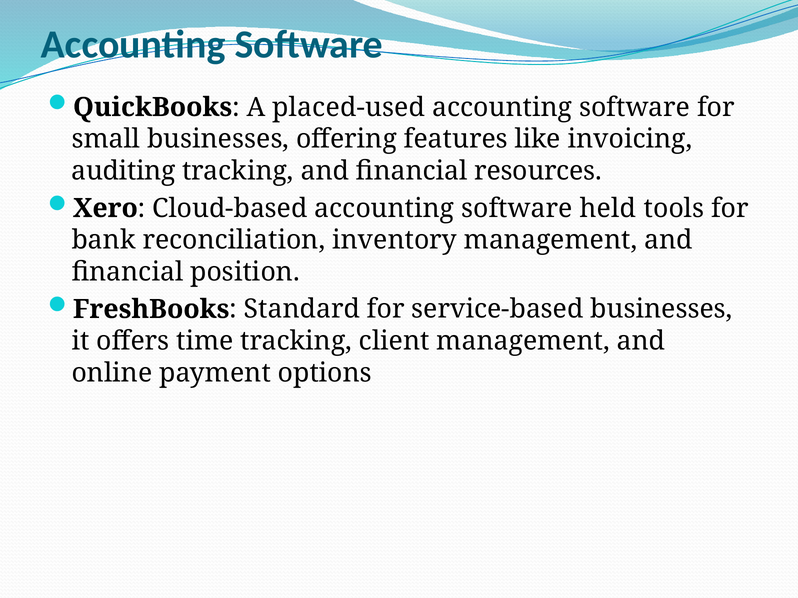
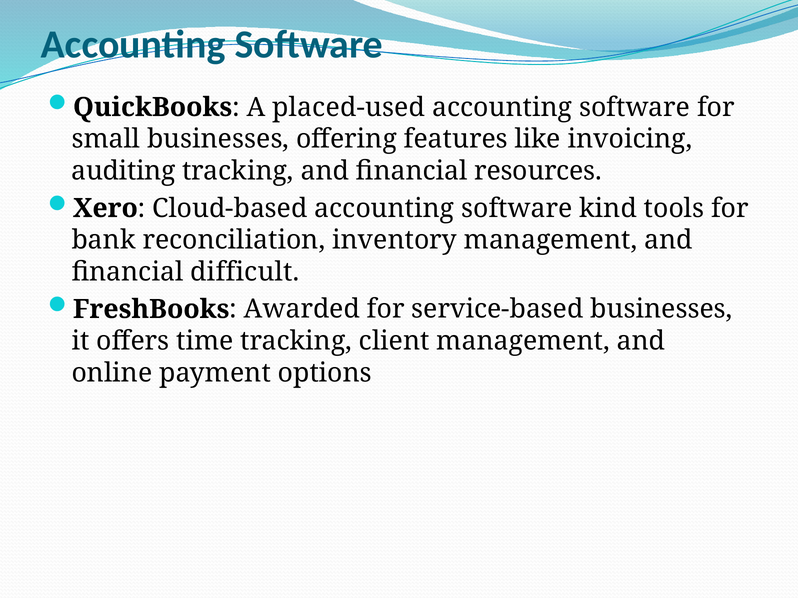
held: held -> kind
position: position -> difficult
Standard: Standard -> Awarded
